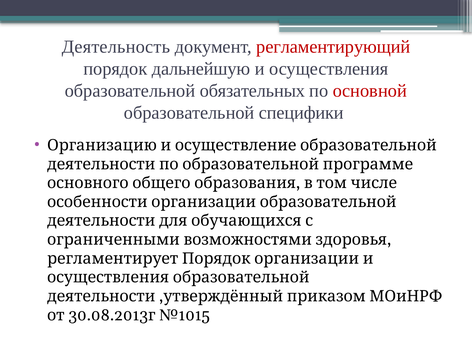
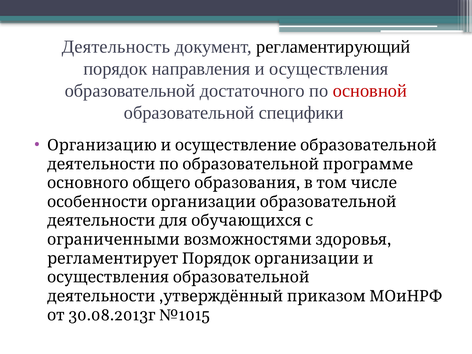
регламентирующий colour: red -> black
дальнейшую: дальнейшую -> направления
обязательных: обязательных -> достаточного
